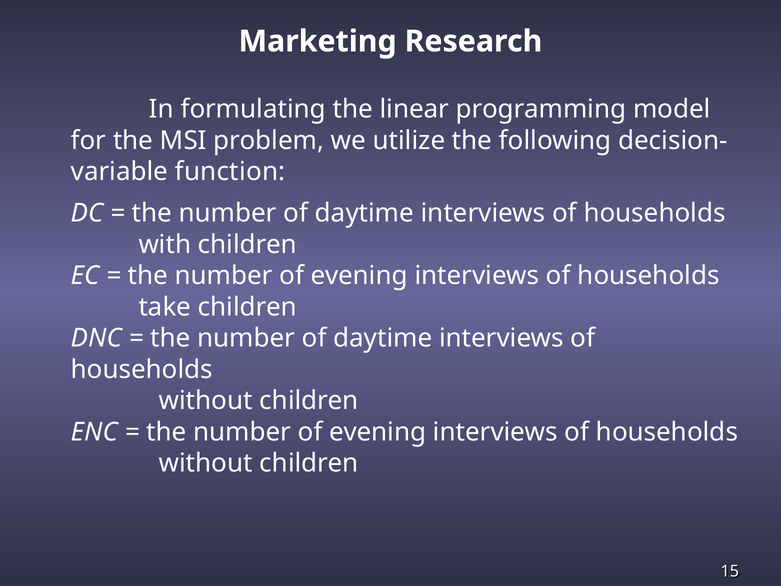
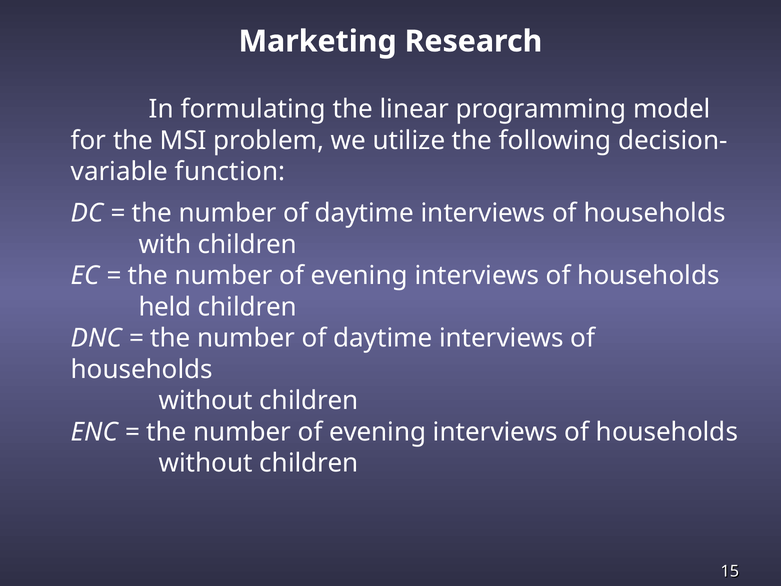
take: take -> held
